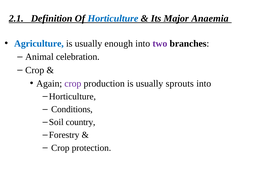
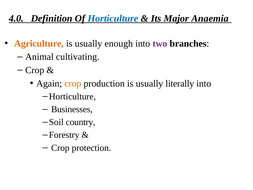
2.1: 2.1 -> 4.0
Agriculture colour: blue -> orange
celebration: celebration -> cultivating
crop at (73, 83) colour: purple -> orange
sprouts: sprouts -> literally
Conditions: Conditions -> Businesses
